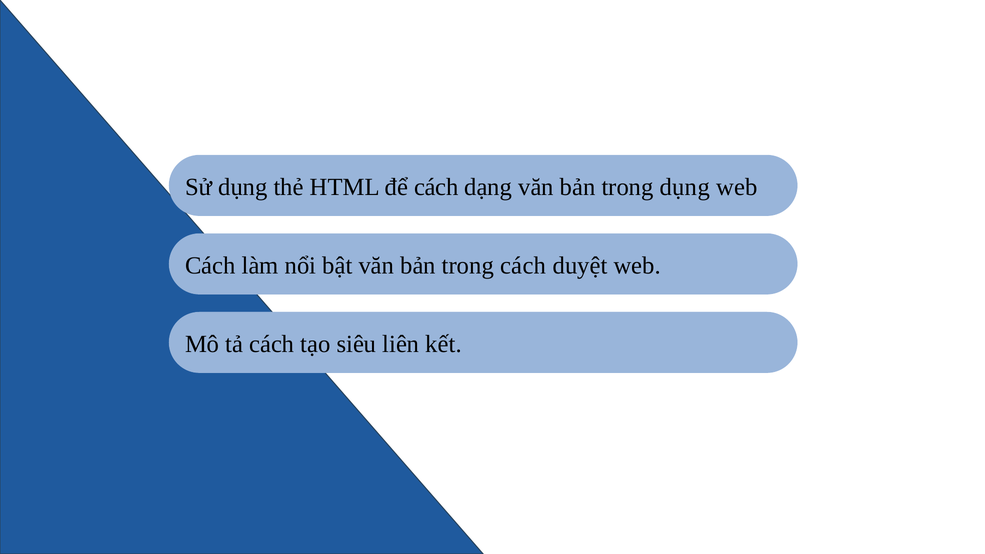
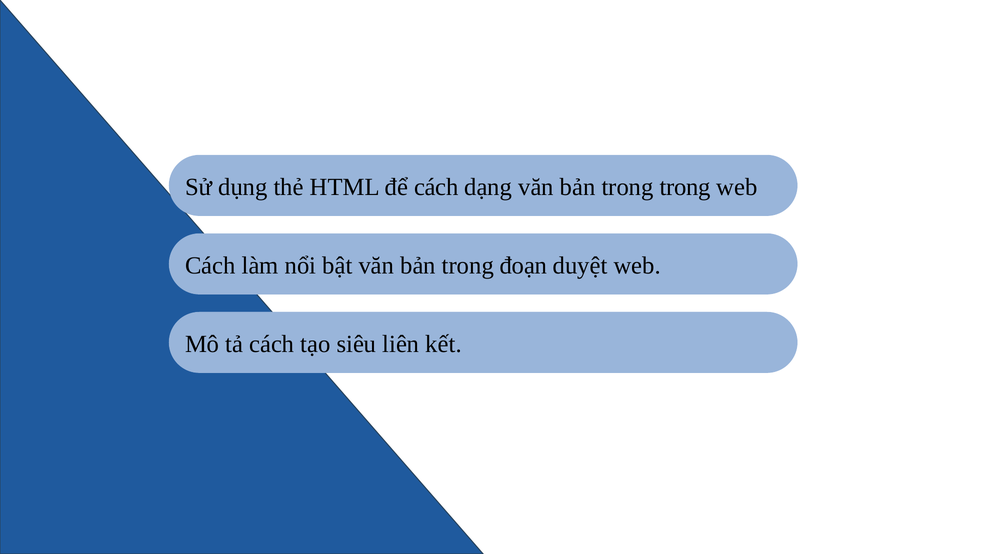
trong dụng: dụng -> trong
trong cách: cách -> đoạn
